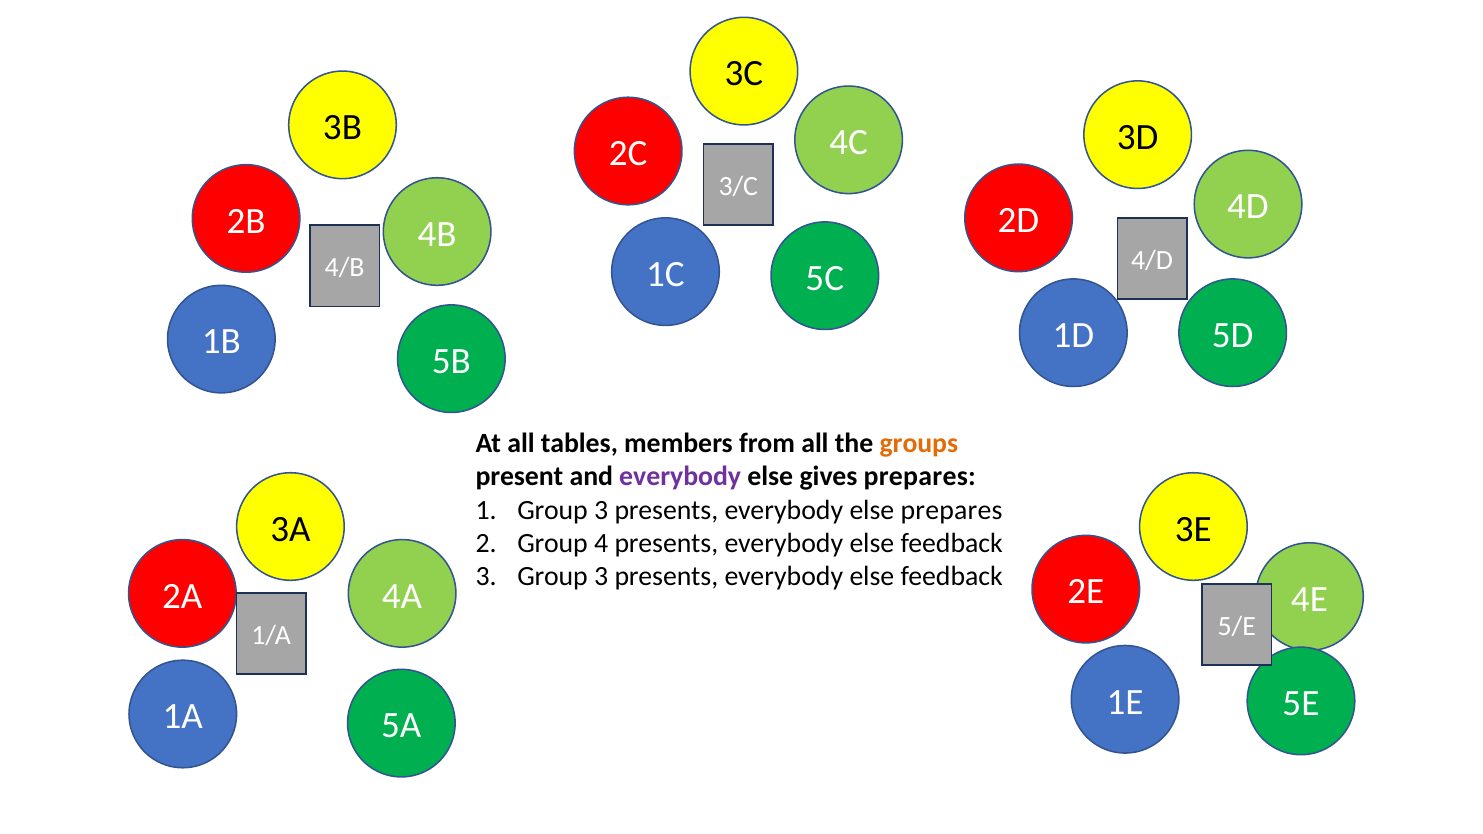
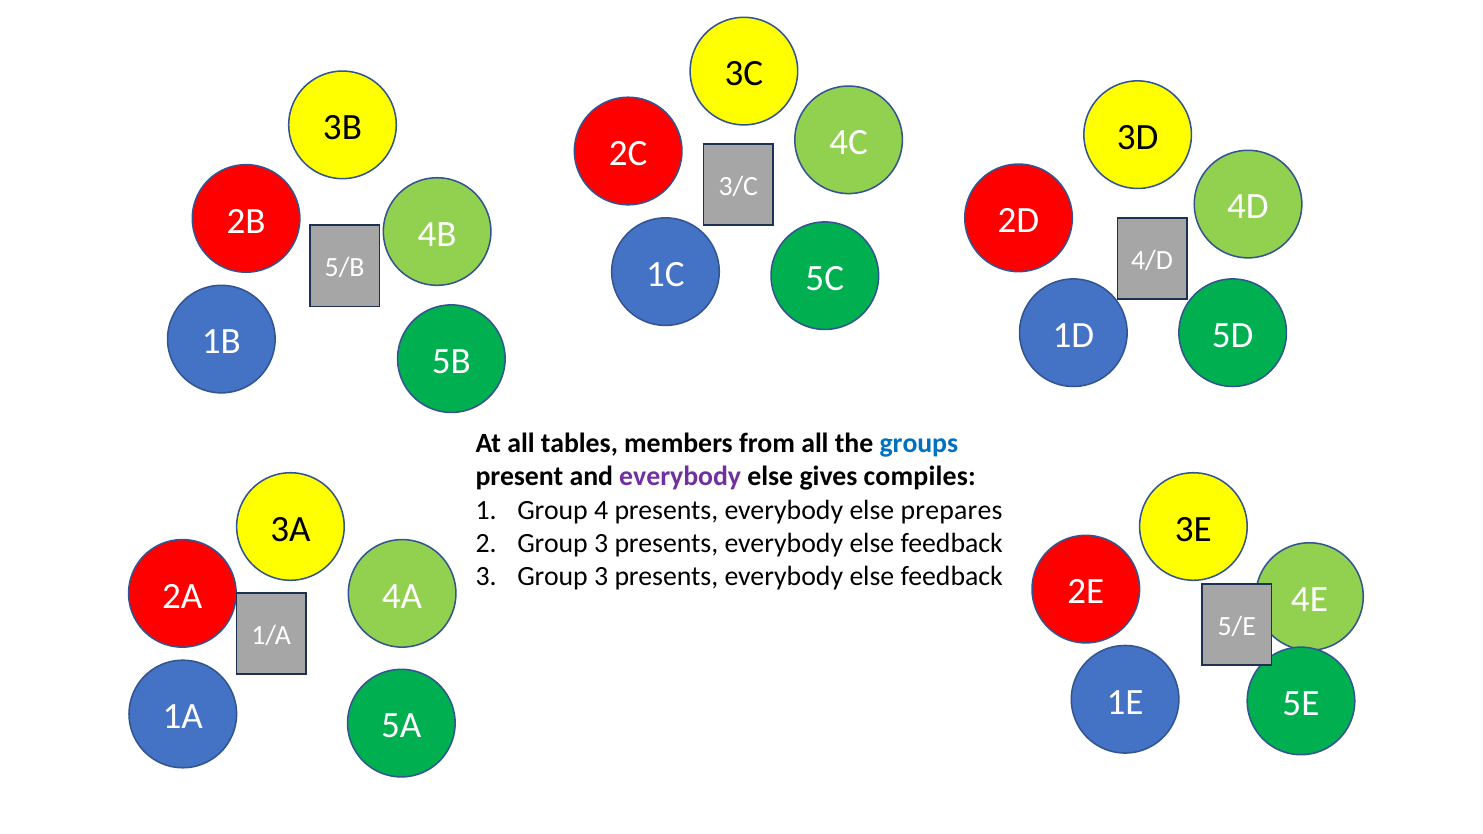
4/B: 4/B -> 5/B
groups colour: orange -> blue
gives prepares: prepares -> compiles
1 Group 3: 3 -> 4
2 Group 4: 4 -> 3
